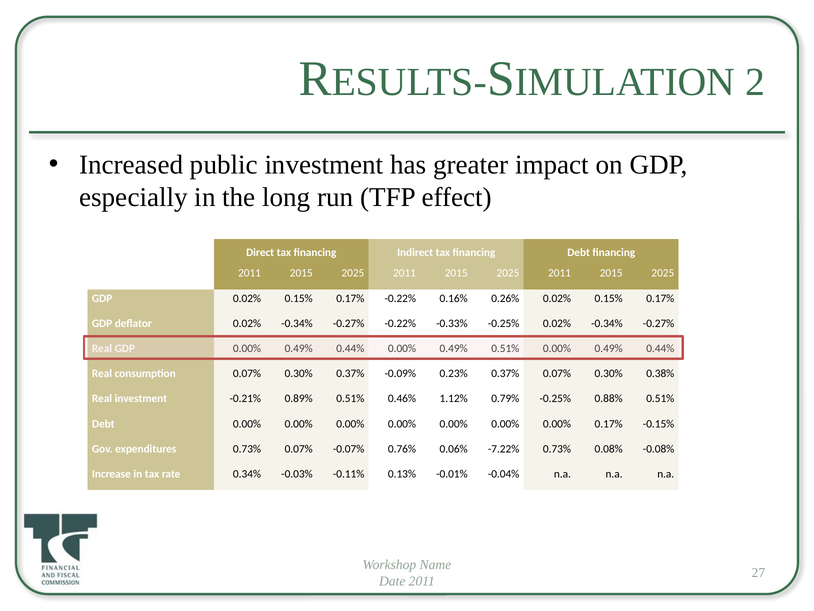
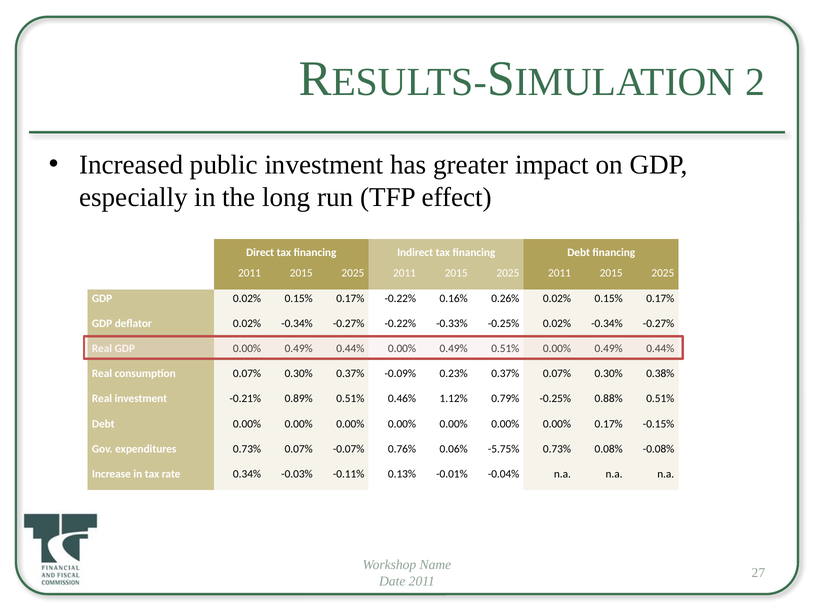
-7.22%: -7.22% -> -5.75%
